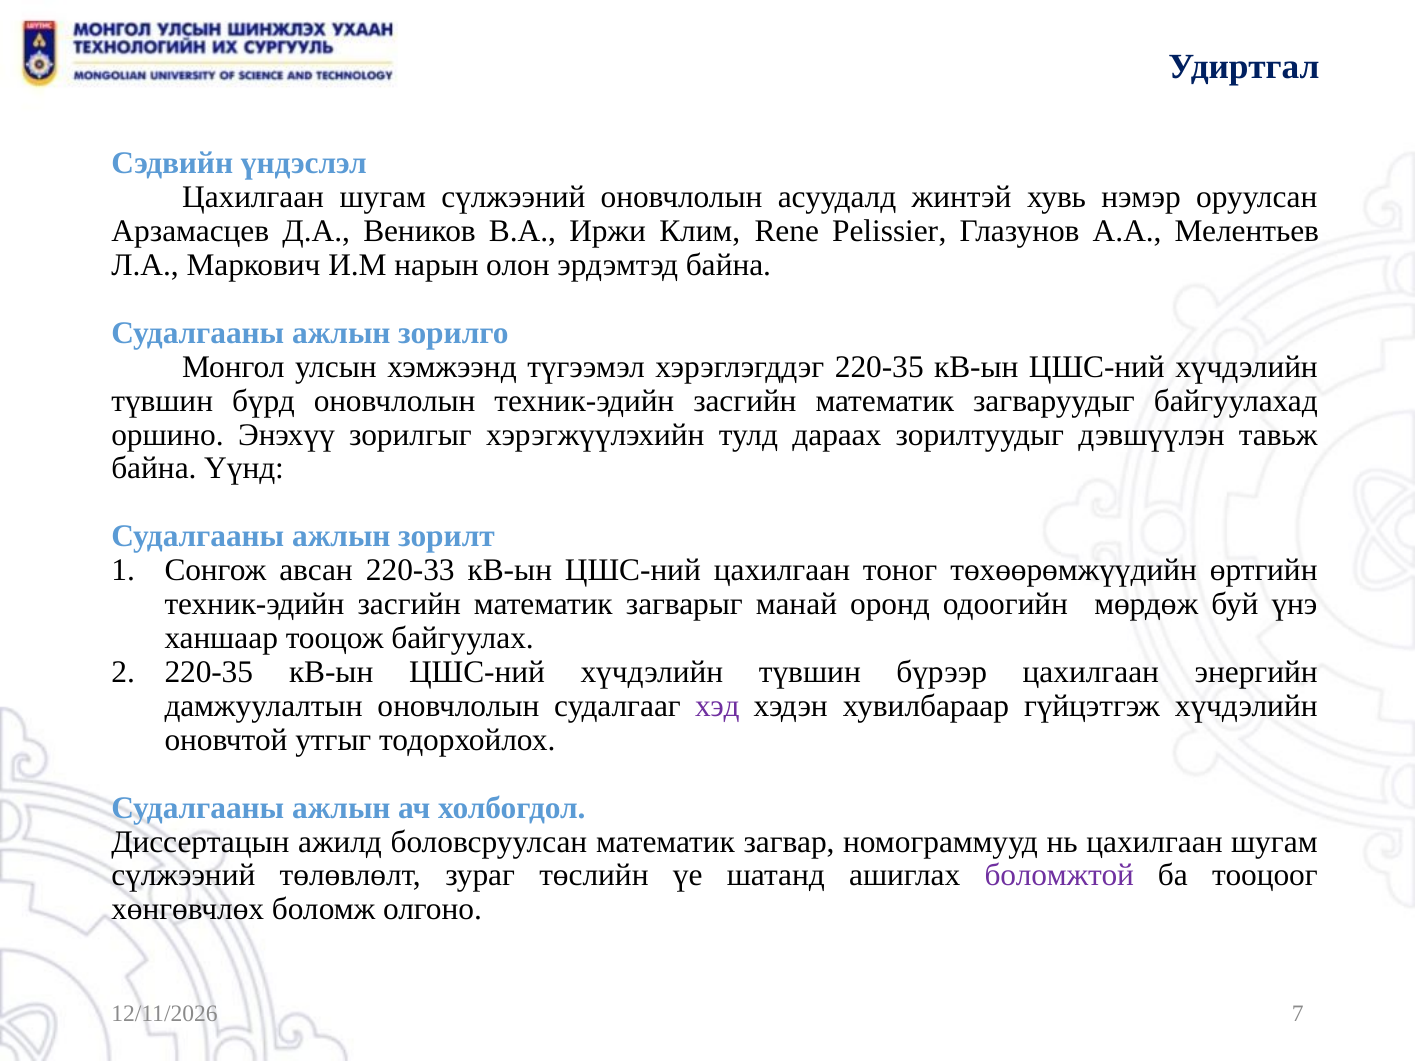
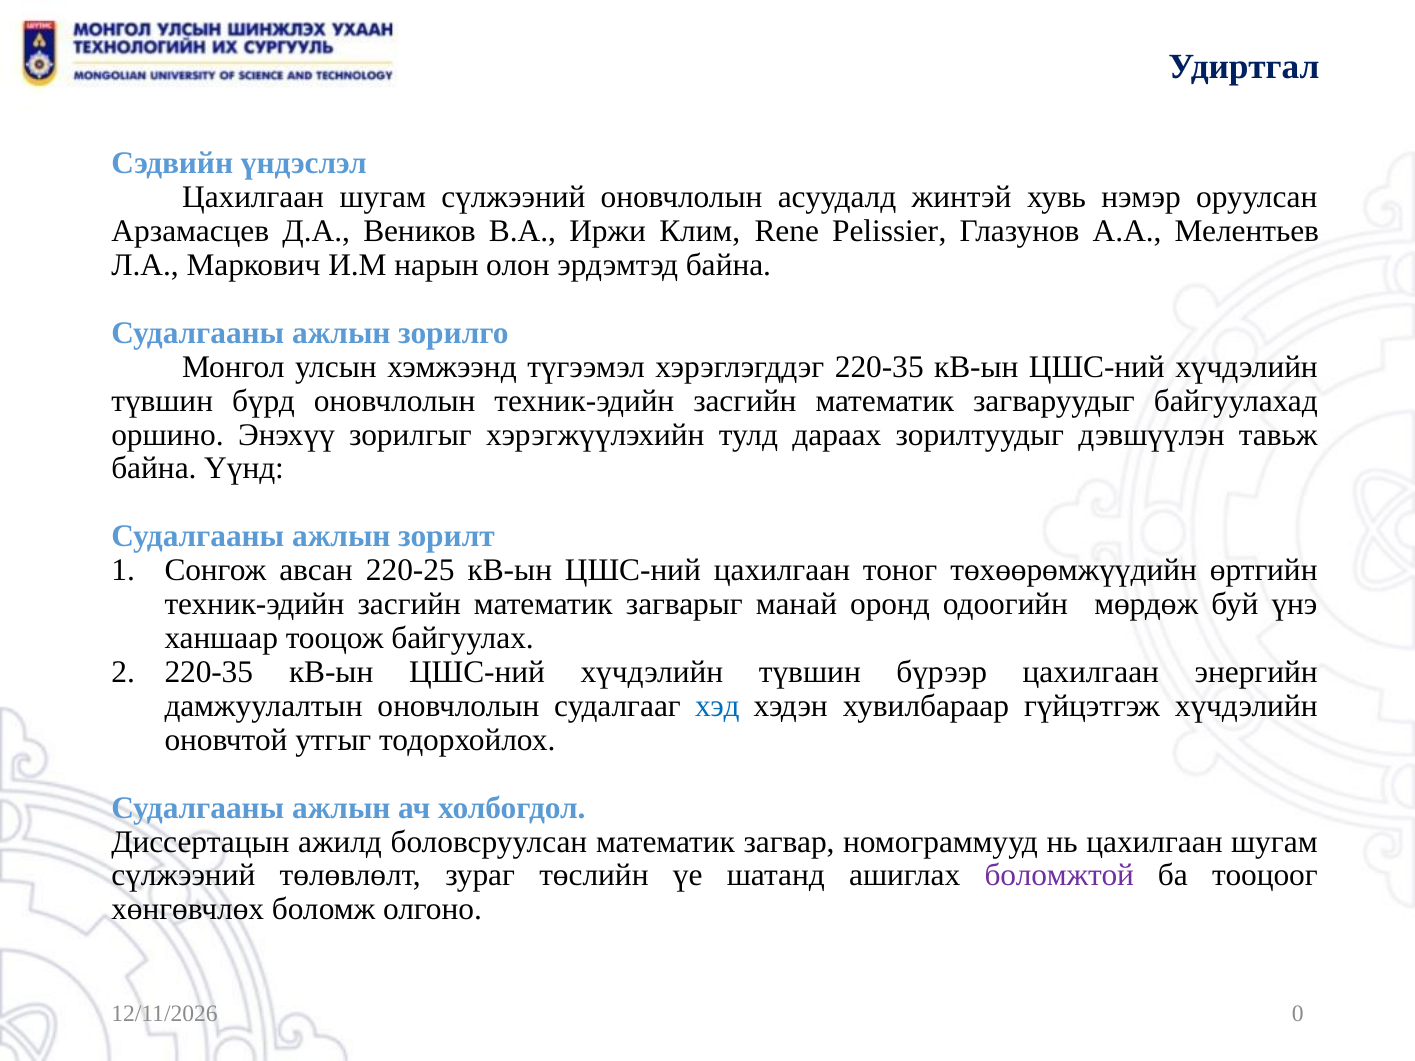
220-33: 220-33 -> 220-25
хэд colour: purple -> blue
7: 7 -> 0
